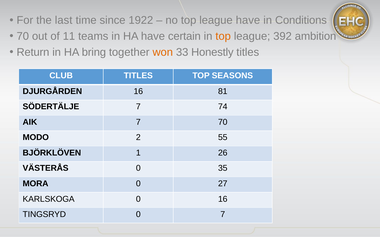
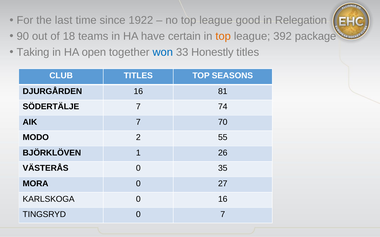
league have: have -> good
Conditions: Conditions -> Relegation
70 at (23, 36): 70 -> 90
11: 11 -> 18
ambition: ambition -> package
Return: Return -> Taking
bring: bring -> open
won colour: orange -> blue
